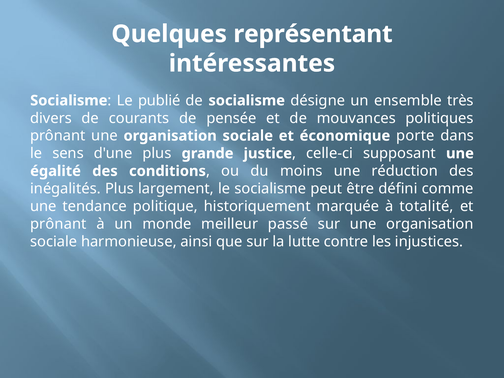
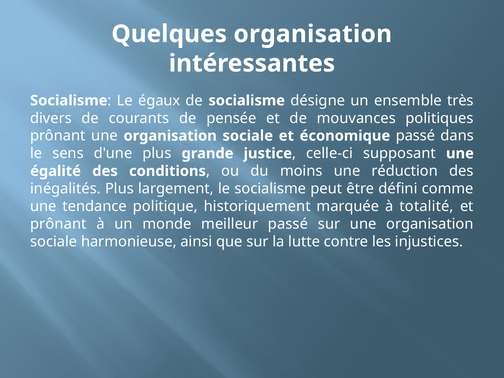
Quelques représentant: représentant -> organisation
publié: publié -> égaux
économique porte: porte -> passé
